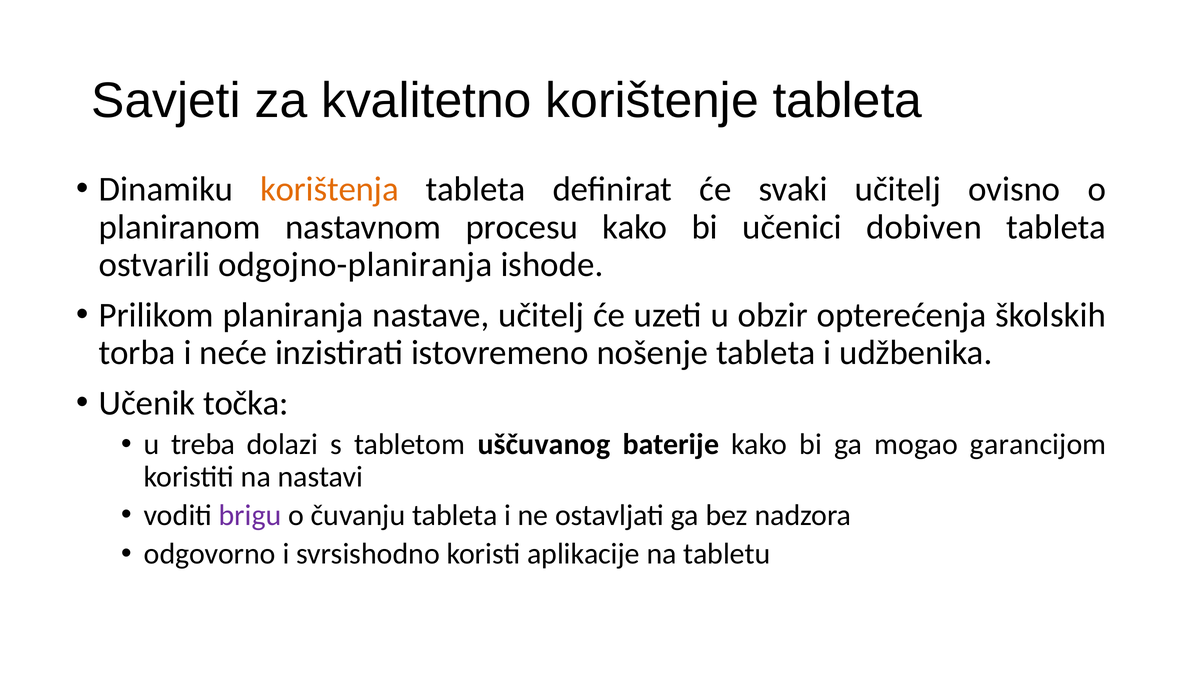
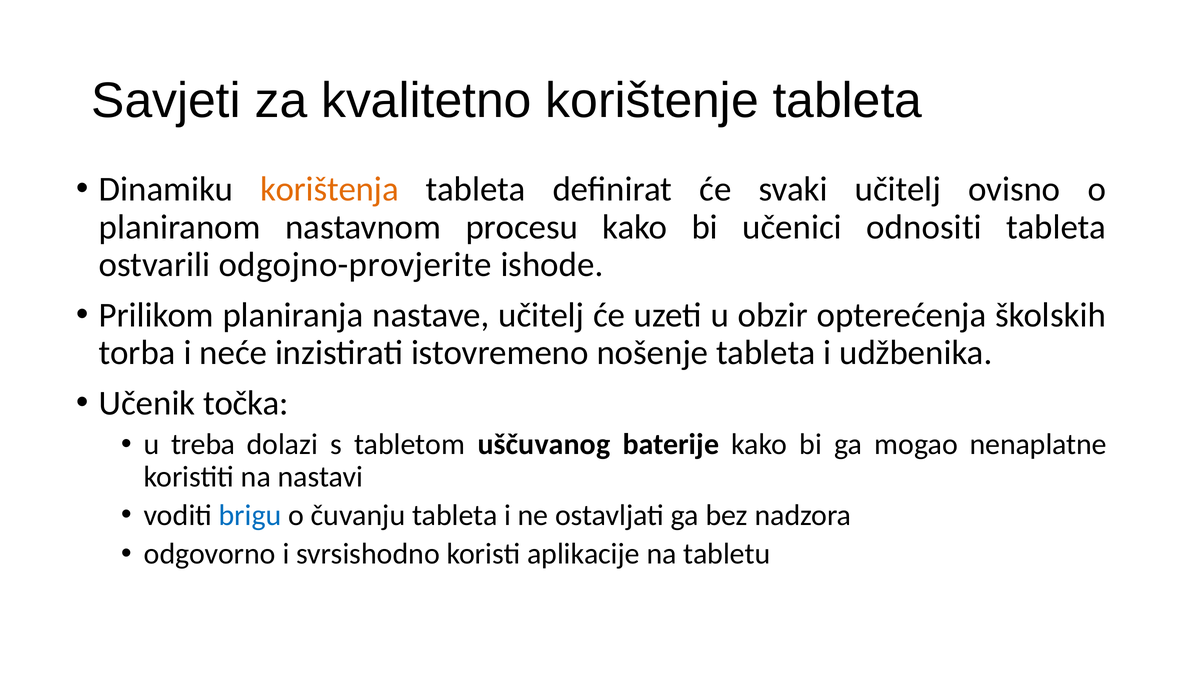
dobiven: dobiven -> odnositi
odgojno-planiranja: odgojno-planiranja -> odgojno-provjerite
garancijom: garancijom -> nenaplatne
brigu colour: purple -> blue
